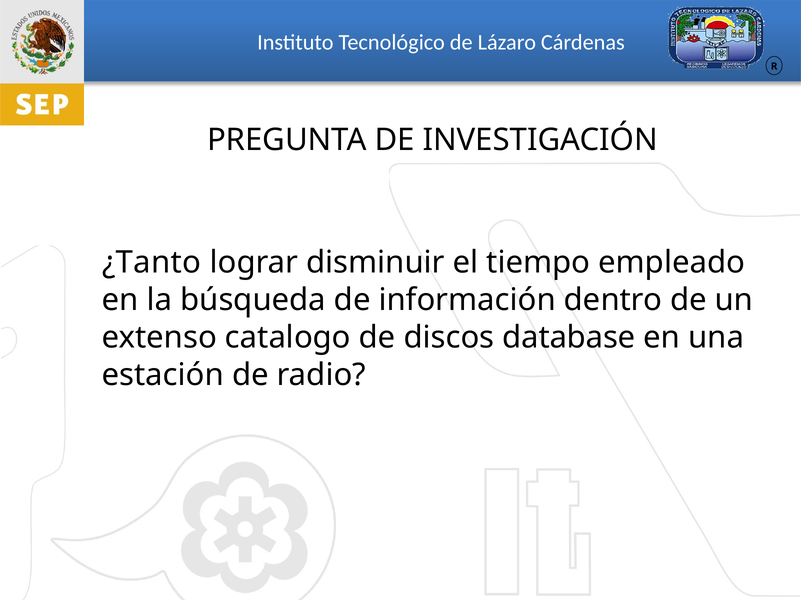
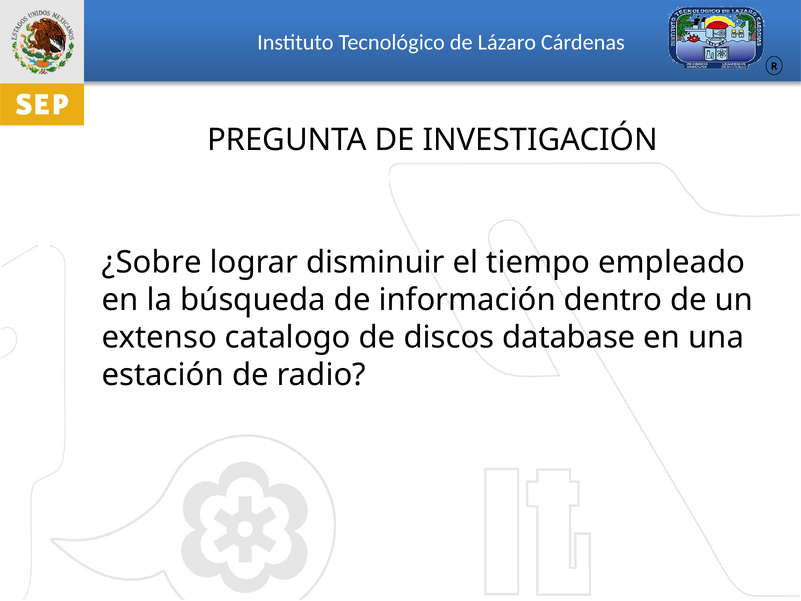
¿Tanto: ¿Tanto -> ¿Sobre
